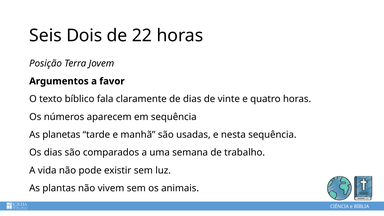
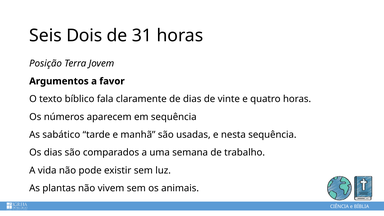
22: 22 -> 31
planetas: planetas -> sabático
